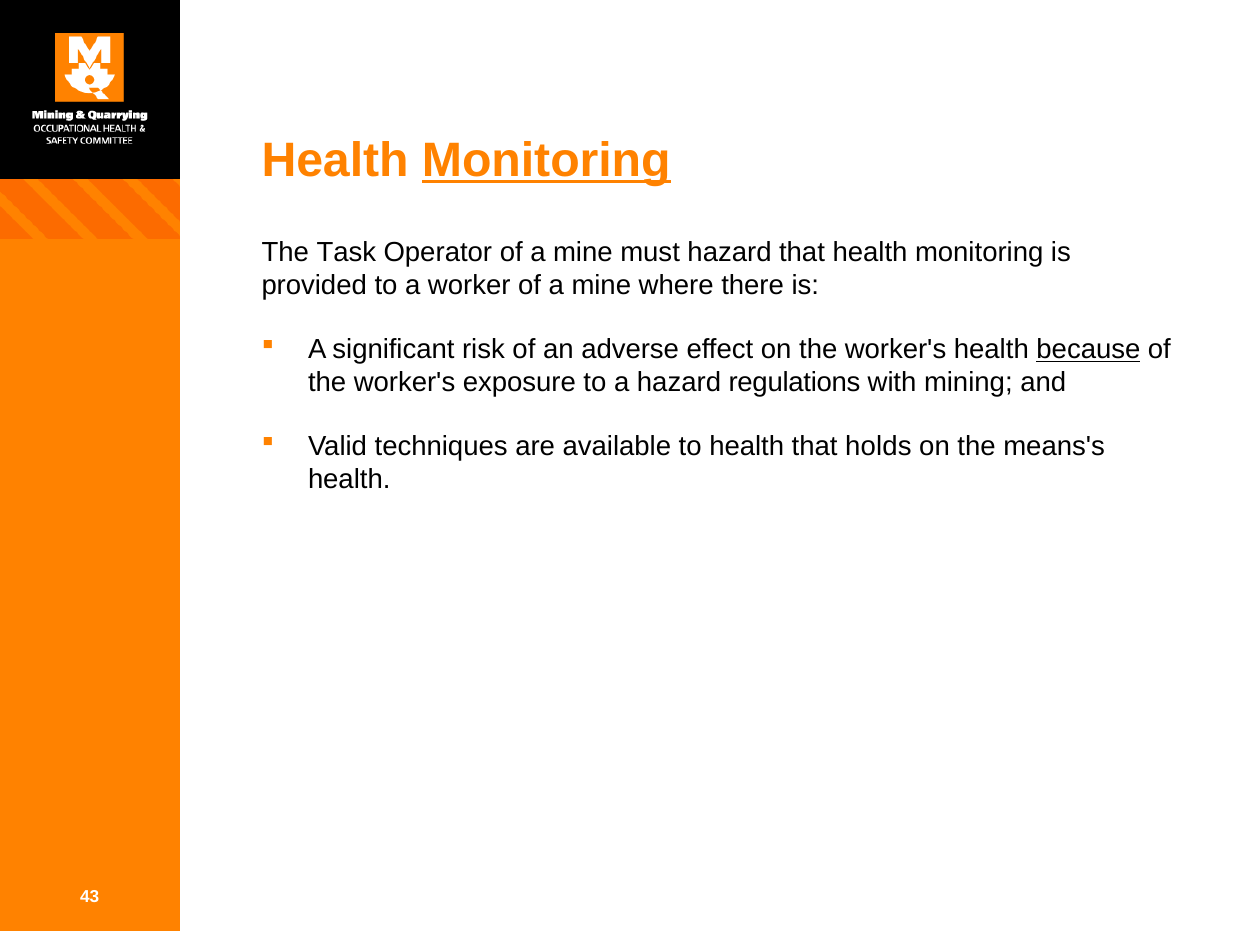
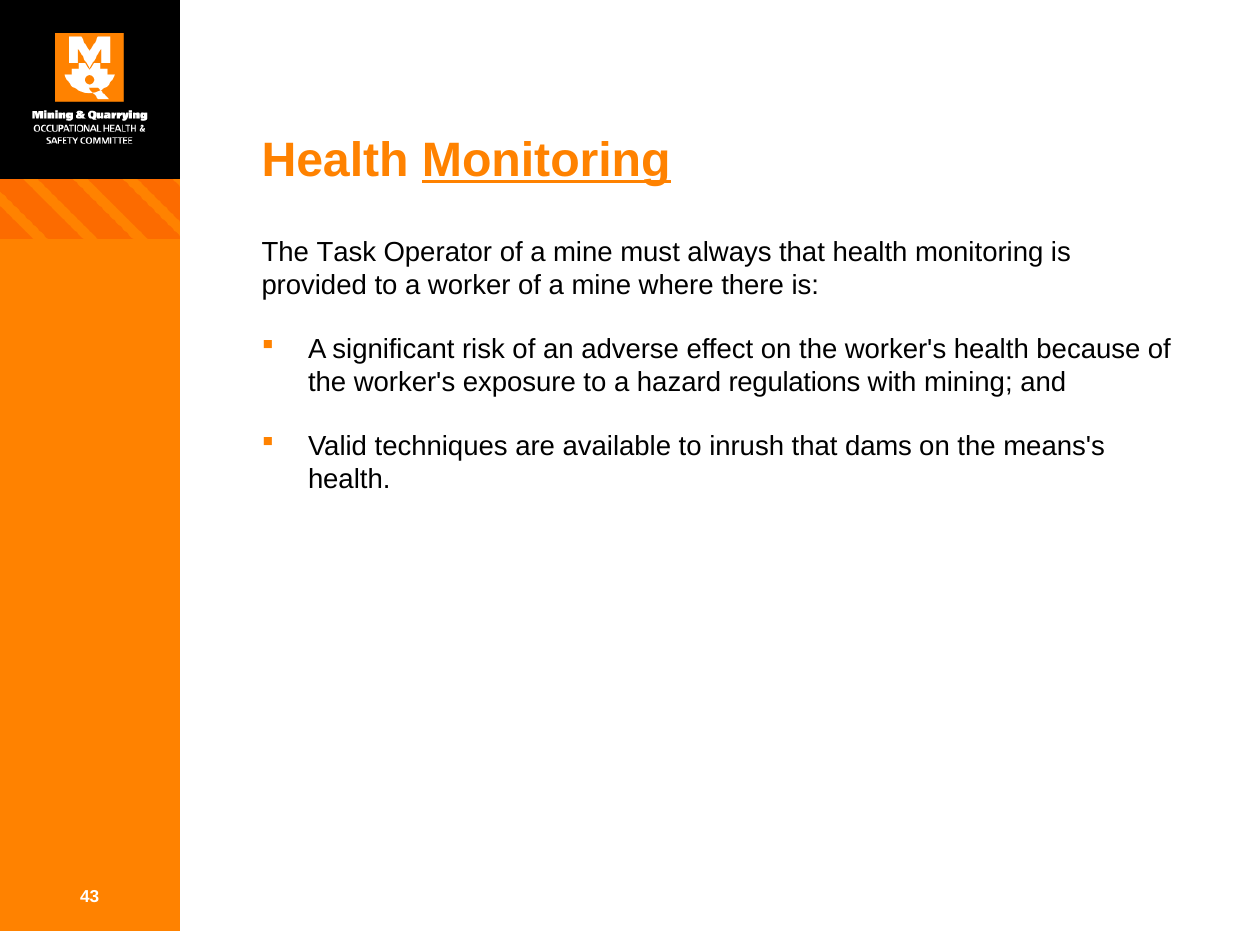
must hazard: hazard -> always
because underline: present -> none
to health: health -> inrush
holds: holds -> dams
